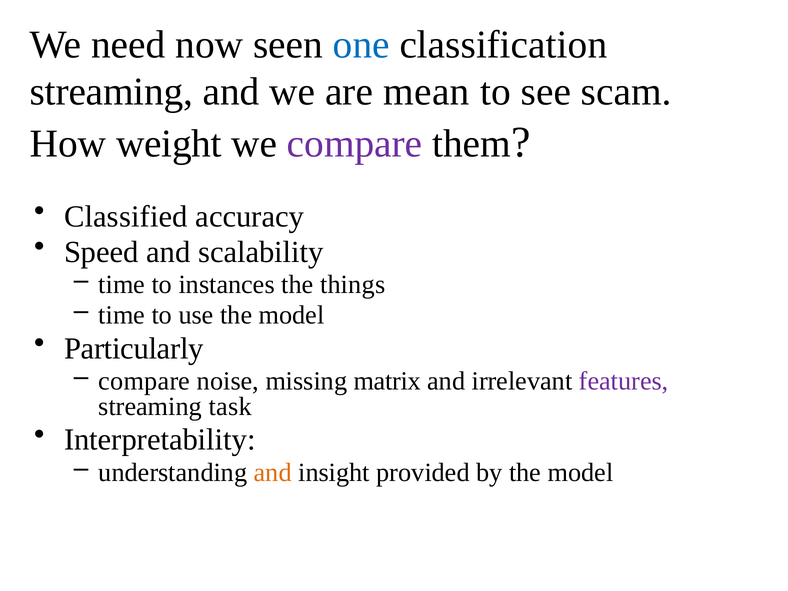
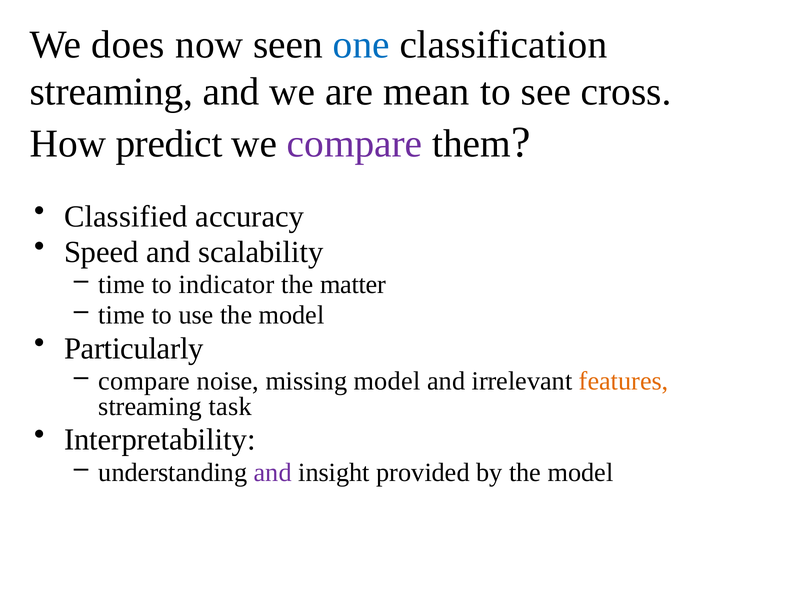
need: need -> does
scam: scam -> cross
weight: weight -> predict
instances: instances -> indicator
things: things -> matter
missing matrix: matrix -> model
features colour: purple -> orange
and at (273, 473) colour: orange -> purple
